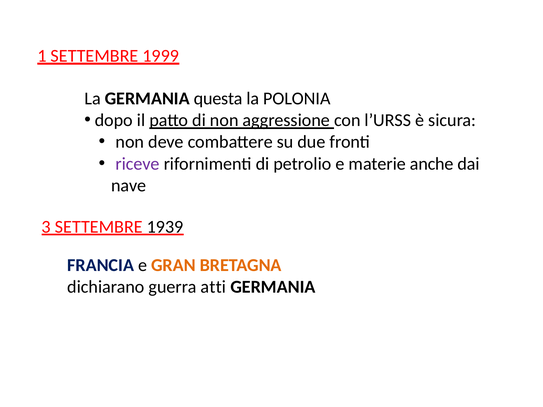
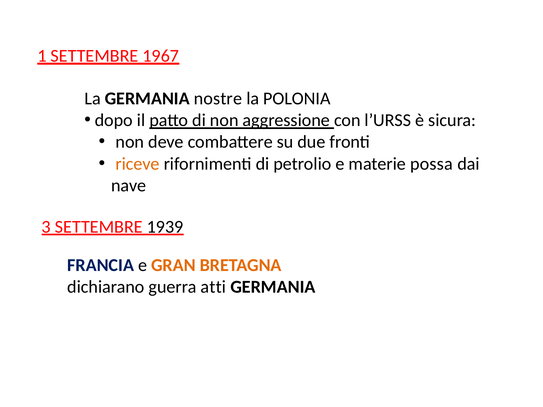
1999: 1999 -> 1967
questa: questa -> nostre
riceve colour: purple -> orange
anche: anche -> possa
